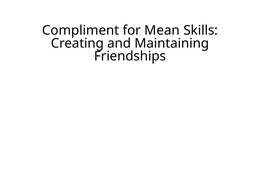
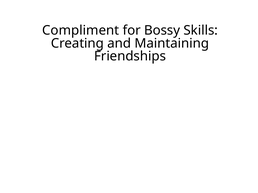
Mean: Mean -> Bossy
